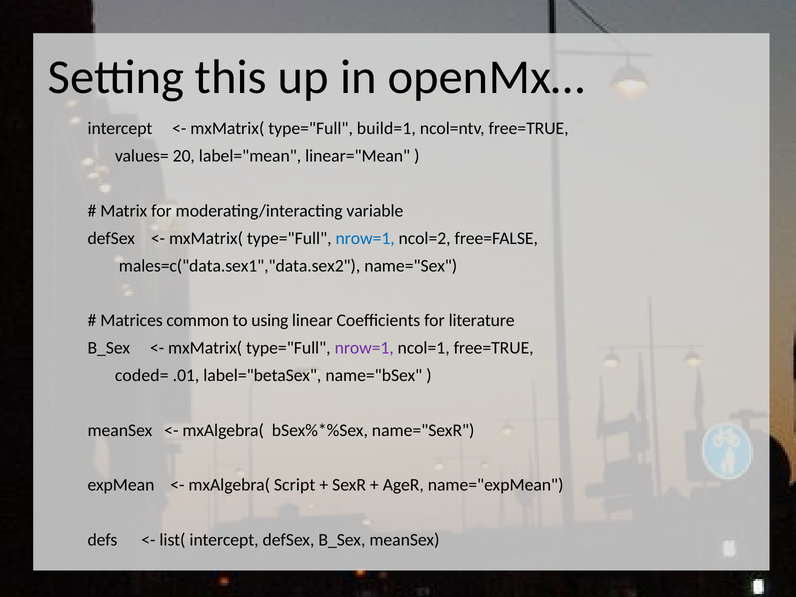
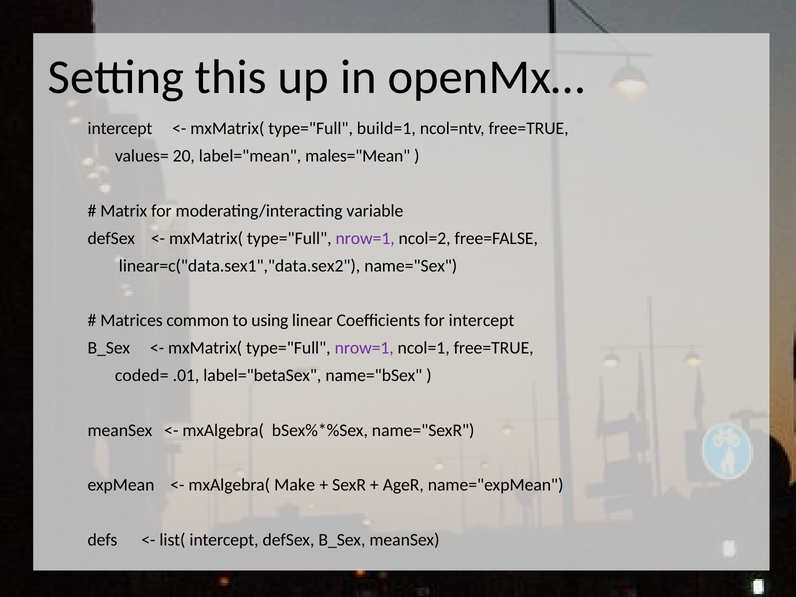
linear="Mean: linear="Mean -> males="Mean
nrow=1 at (365, 238) colour: blue -> purple
males=c("data.sex1","data.sex2: males=c("data.sex1","data.sex2 -> linear=c("data.sex1","data.sex2
for literature: literature -> intercept
Script: Script -> Make
